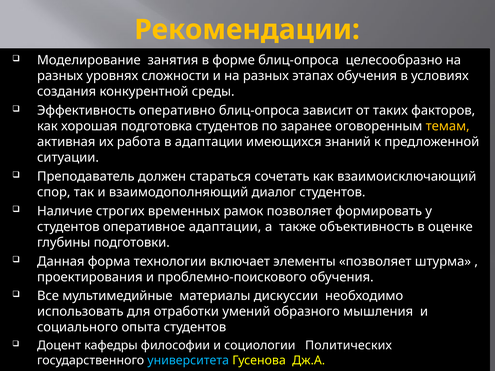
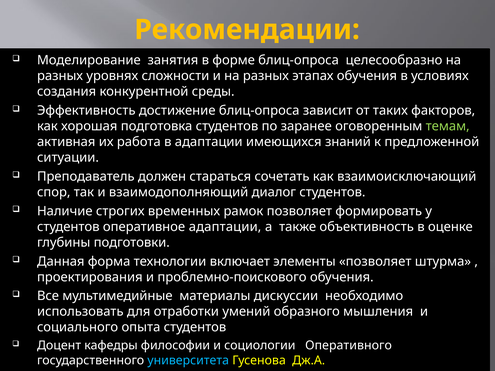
оперативно: оперативно -> достижение
темам colour: yellow -> light green
Политических: Политических -> Оперативного
